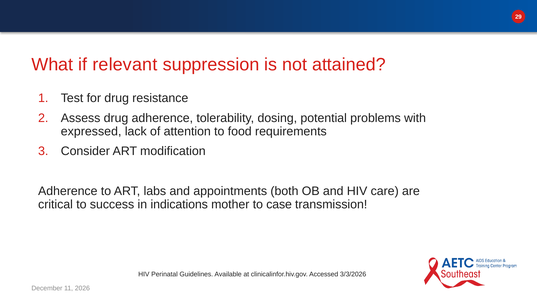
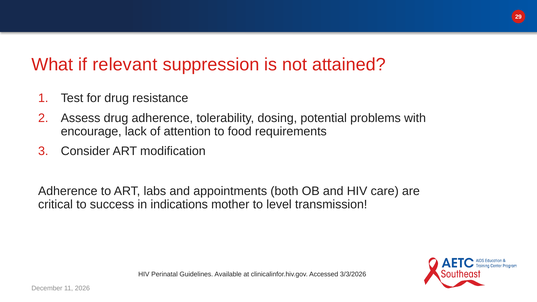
expressed: expressed -> encourage
case: case -> level
